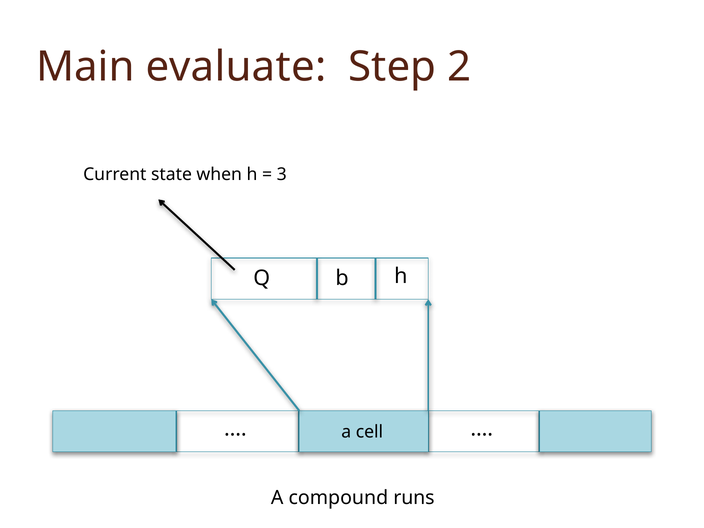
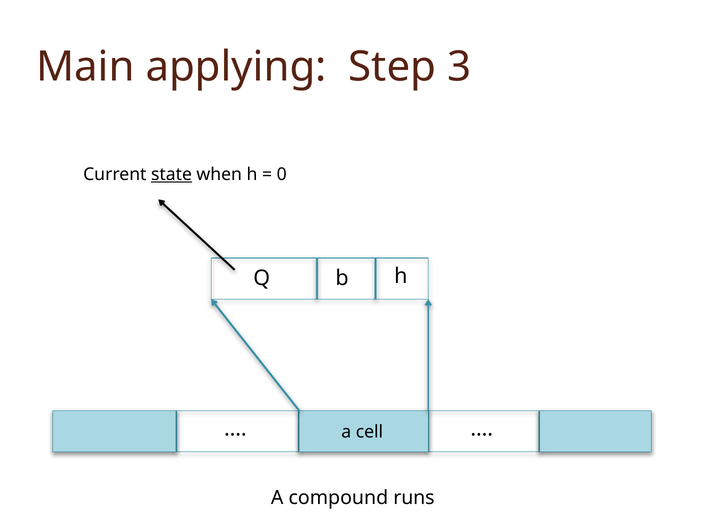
evaluate: evaluate -> applying
2: 2 -> 3
state underline: none -> present
3: 3 -> 0
